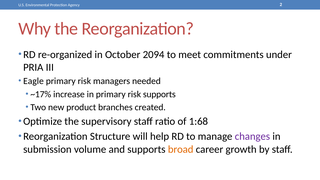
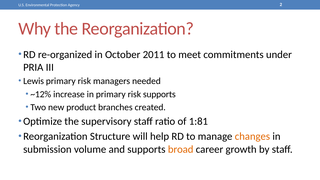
2094: 2094 -> 2011
Eagle: Eagle -> Lewis
~17%: ~17% -> ~12%
1:68: 1:68 -> 1:81
changes colour: purple -> orange
